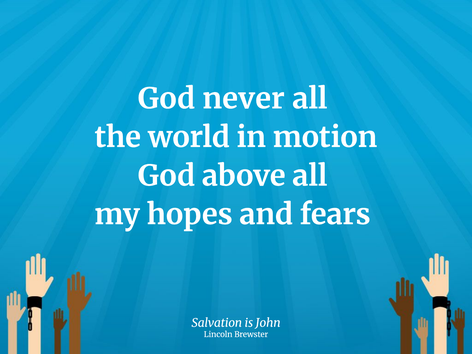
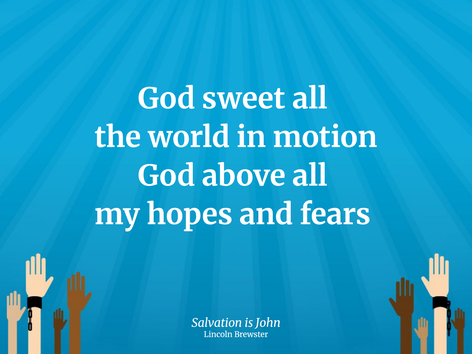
never: never -> sweet
